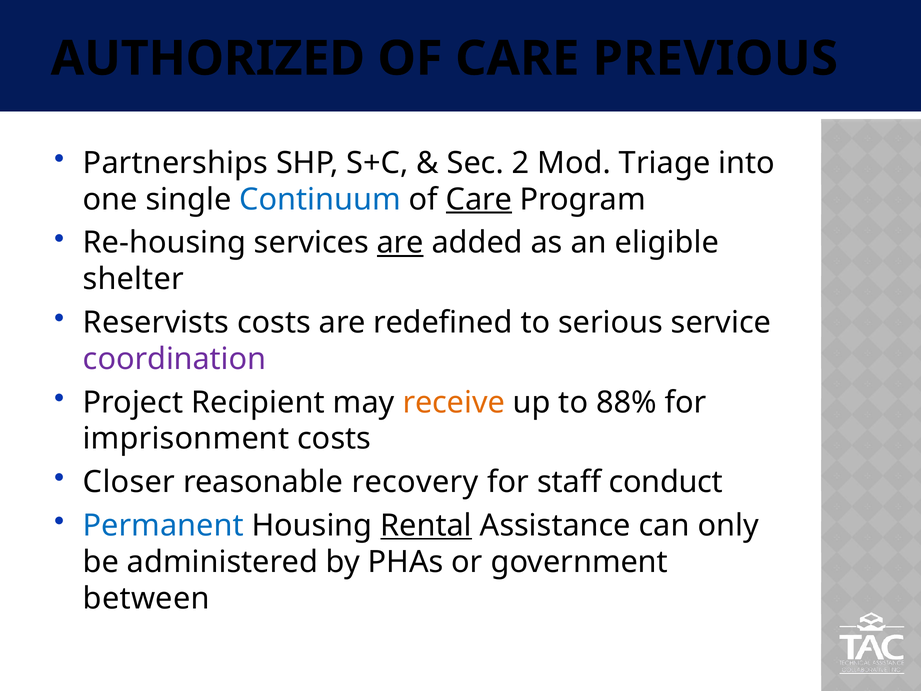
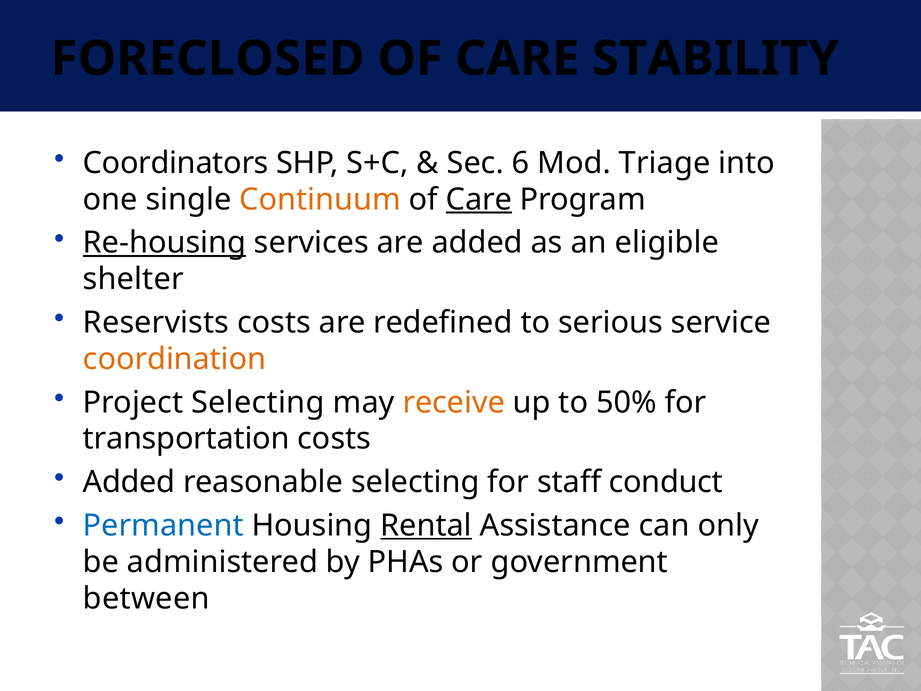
AUTHORIZED: AUTHORIZED -> FORECLOSED
PREVIOUS: PREVIOUS -> STABILITY
Partnerships: Partnerships -> Coordinators
2: 2 -> 6
Continuum colour: blue -> orange
Re-housing underline: none -> present
are at (400, 243) underline: present -> none
coordination colour: purple -> orange
Project Recipient: Recipient -> Selecting
88%: 88% -> 50%
imprisonment: imprisonment -> transportation
Closer at (129, 482): Closer -> Added
reasonable recovery: recovery -> selecting
